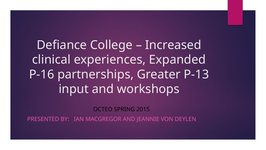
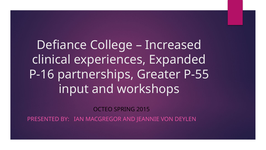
P-13: P-13 -> P-55
